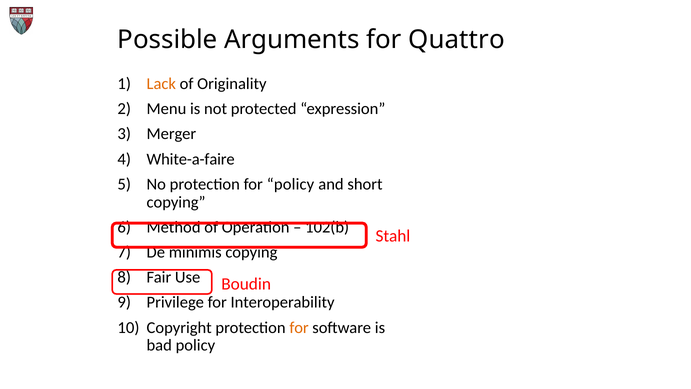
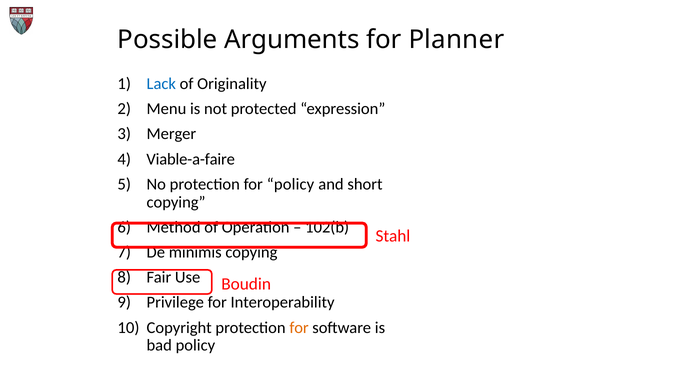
Quattro: Quattro -> Planner
Lack colour: orange -> blue
White-a-faire: White-a-faire -> Viable-a-faire
